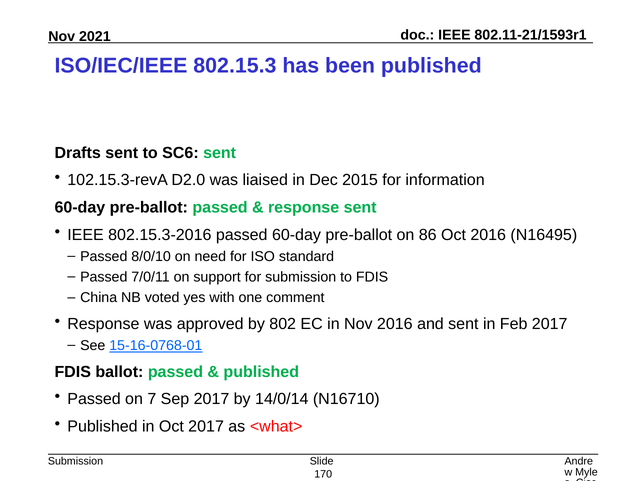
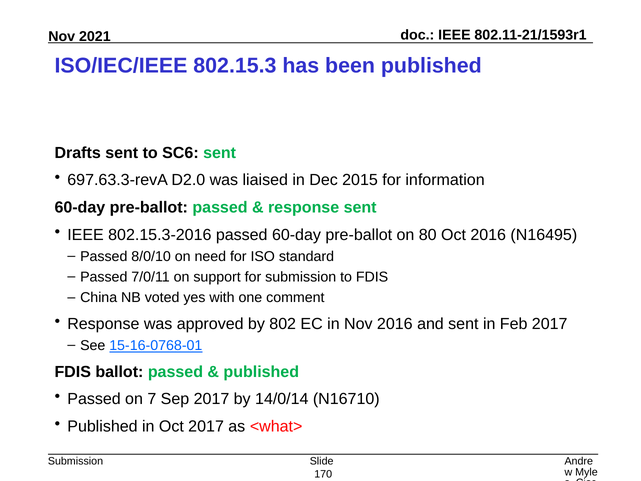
102.15.3-revA: 102.15.3-revA -> 697.63.3-revA
86: 86 -> 80
